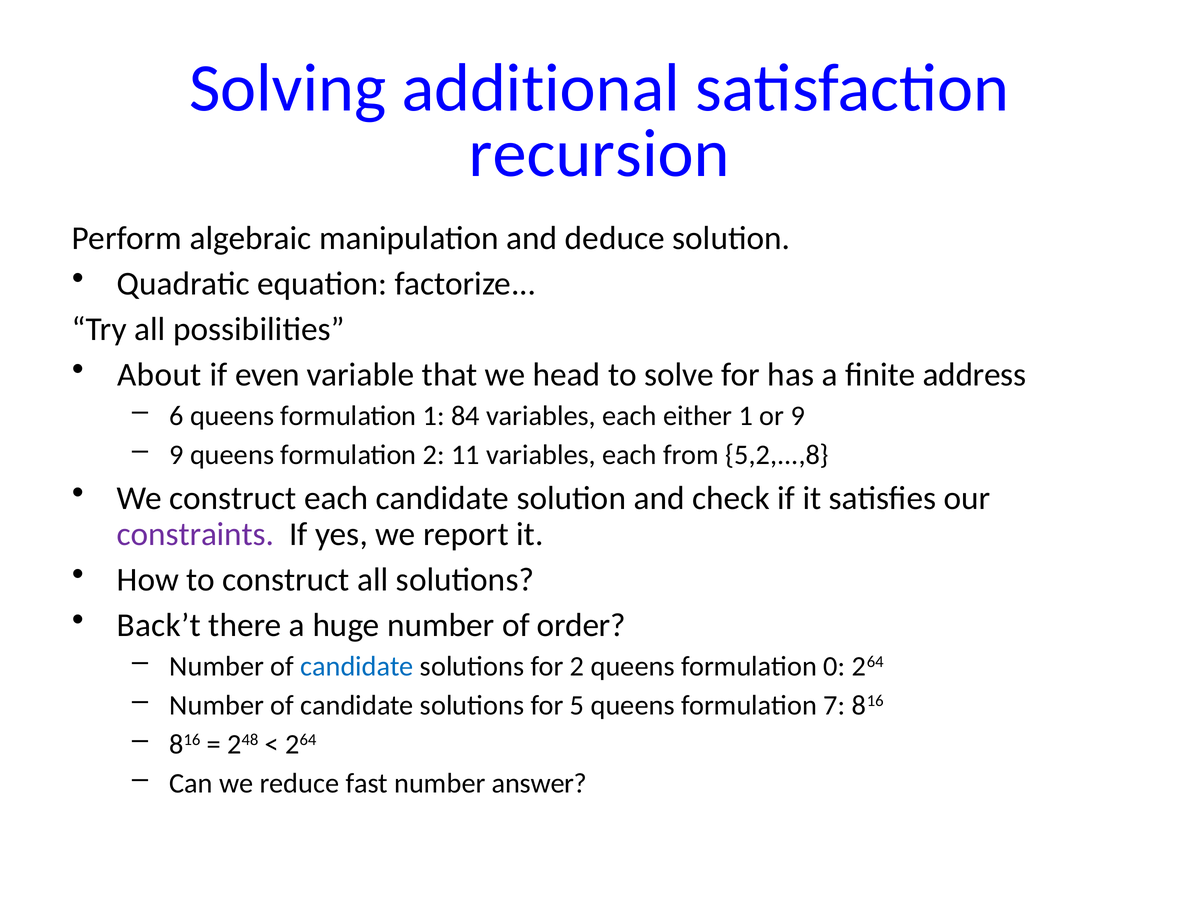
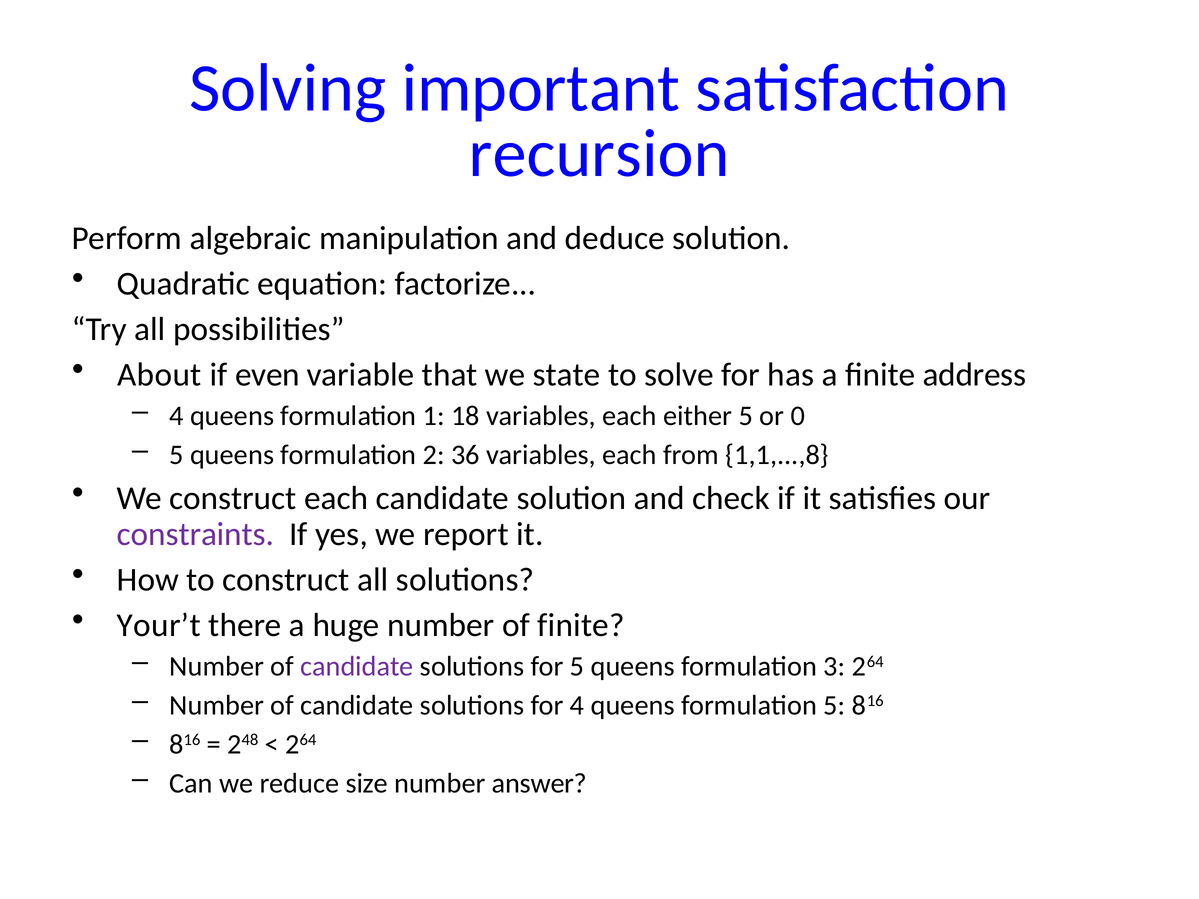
additional: additional -> important
head: head -> state
6 at (177, 416): 6 -> 4
84: 84 -> 18
either 1: 1 -> 5
or 9: 9 -> 0
9 at (177, 455): 9 -> 5
11: 11 -> 36
5,2,...,8: 5,2,...,8 -> 1,1,...,8
Back’t: Back’t -> Your’t
of order: order -> finite
candidate at (357, 666) colour: blue -> purple
for 2: 2 -> 5
0: 0 -> 3
for 5: 5 -> 4
formulation 7: 7 -> 5
fast: fast -> size
